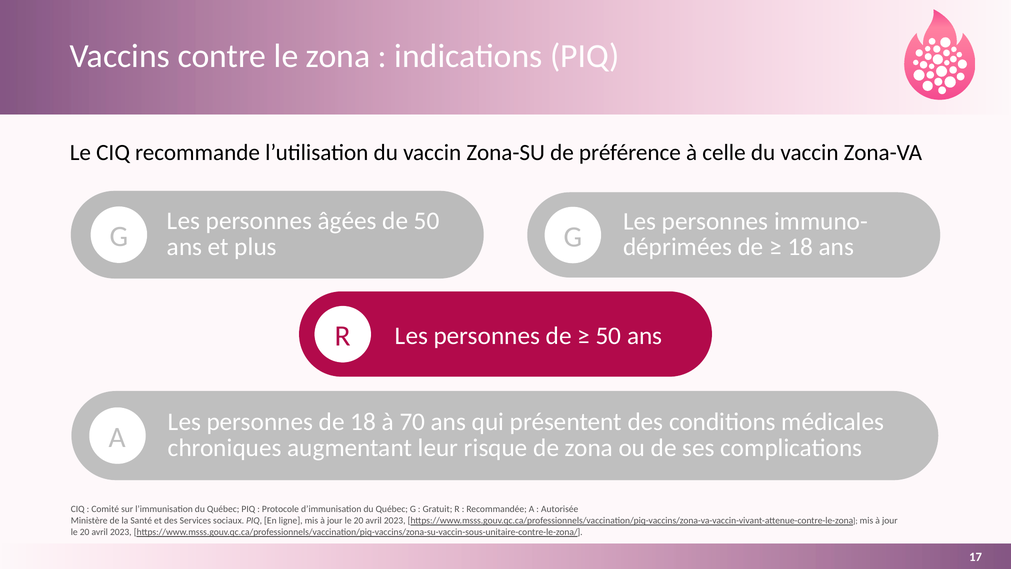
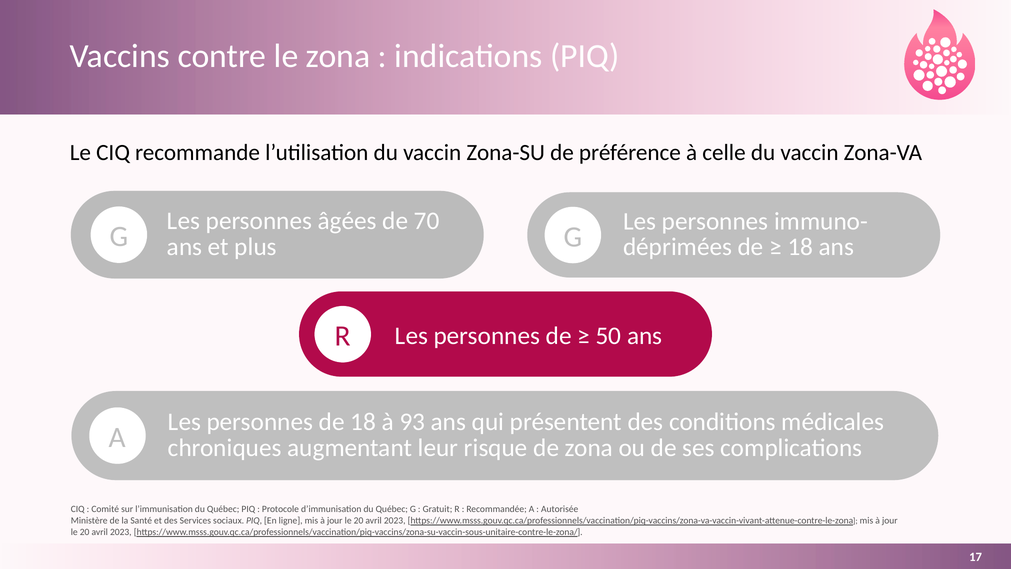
de 50: 50 -> 70
70: 70 -> 93
